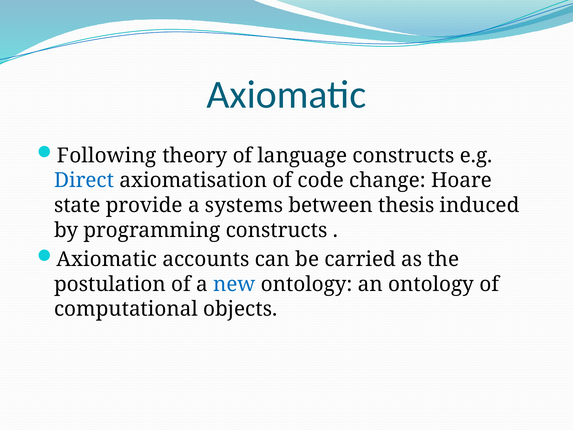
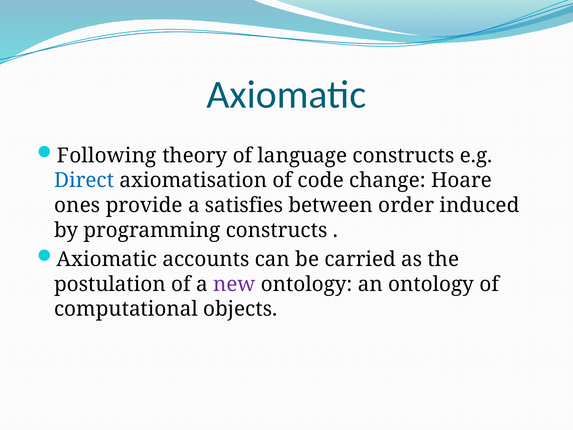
state: state -> ones
systems: systems -> satisfies
thesis: thesis -> order
new colour: blue -> purple
